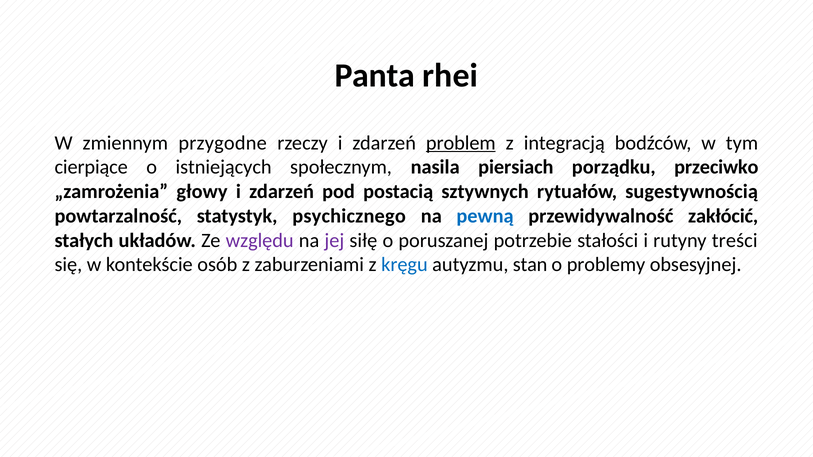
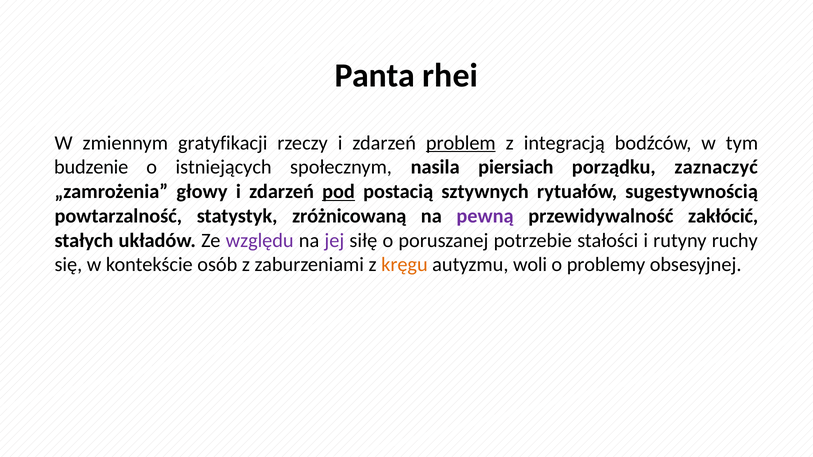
przygodne: przygodne -> gratyfikacji
cierpiące: cierpiące -> budzenie
przeciwko: przeciwko -> zaznaczyć
pod underline: none -> present
psychicznego: psychicznego -> zróżnicowaną
pewną colour: blue -> purple
treści: treści -> ruchy
kręgu colour: blue -> orange
stan: stan -> woli
